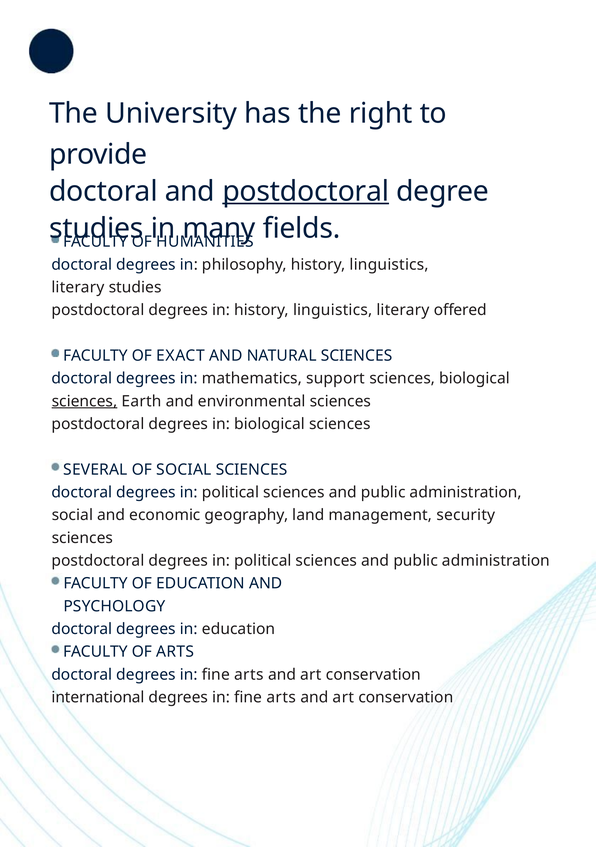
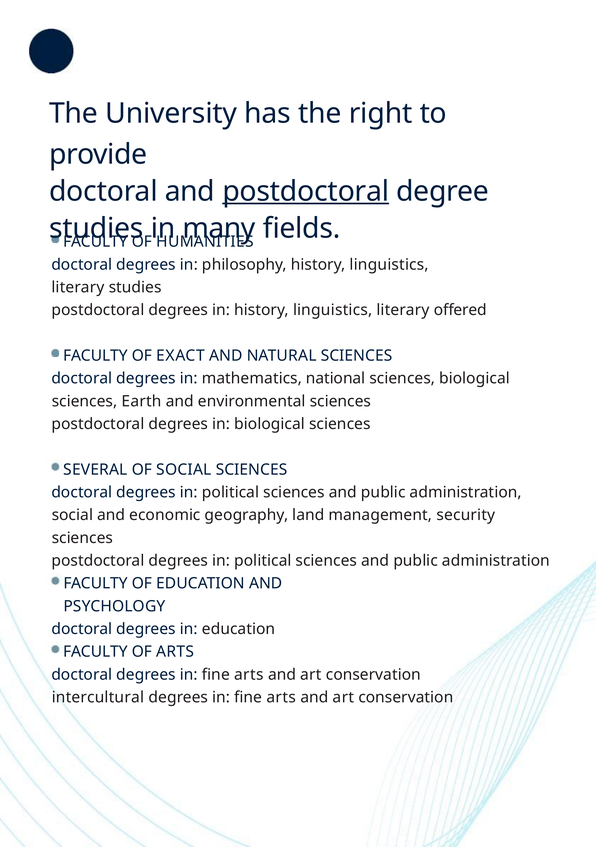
support: support -> national
sciences at (84, 401) underline: present -> none
international: international -> intercultural
